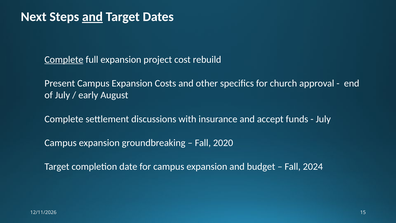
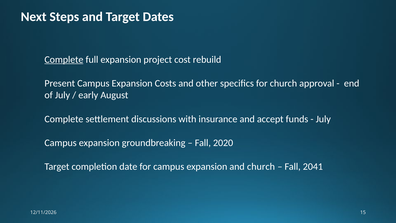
and at (92, 17) underline: present -> none
and budget: budget -> church
2024: 2024 -> 2041
